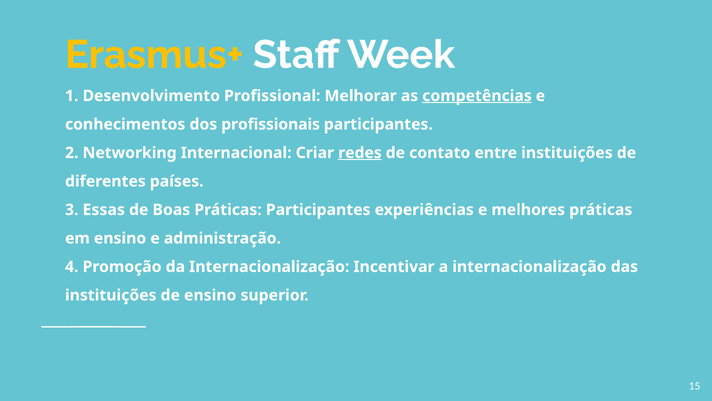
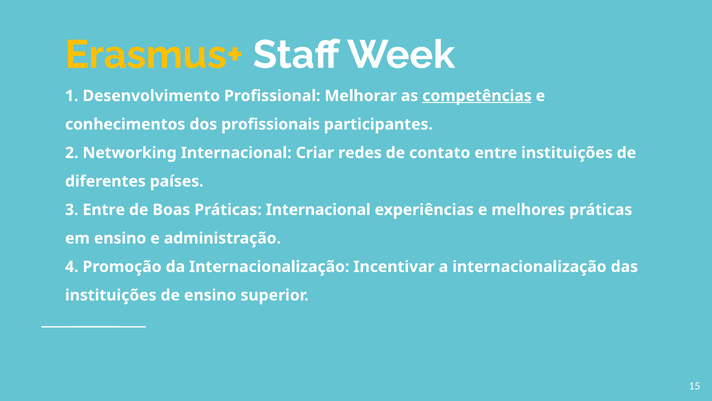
redes underline: present -> none
3 Essas: Essas -> Entre
Práticas Participantes: Participantes -> Internacional
